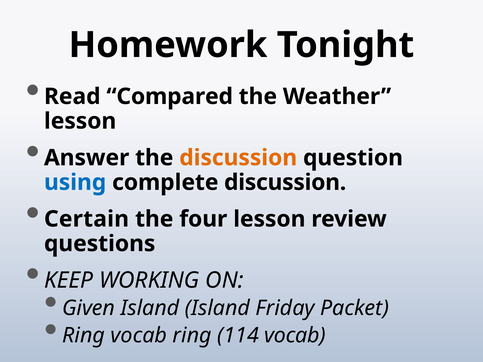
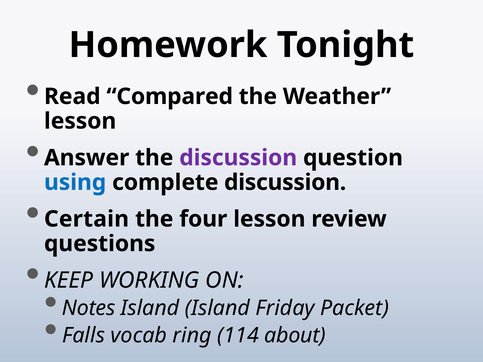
discussion at (238, 158) colour: orange -> purple
Given: Given -> Notes
Ring at (84, 336): Ring -> Falls
114 vocab: vocab -> about
